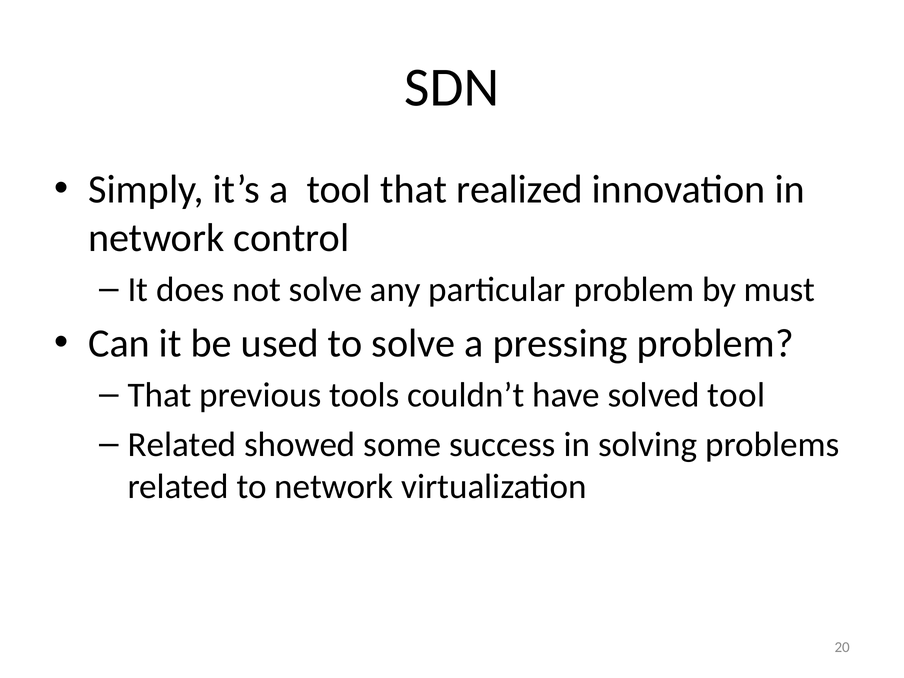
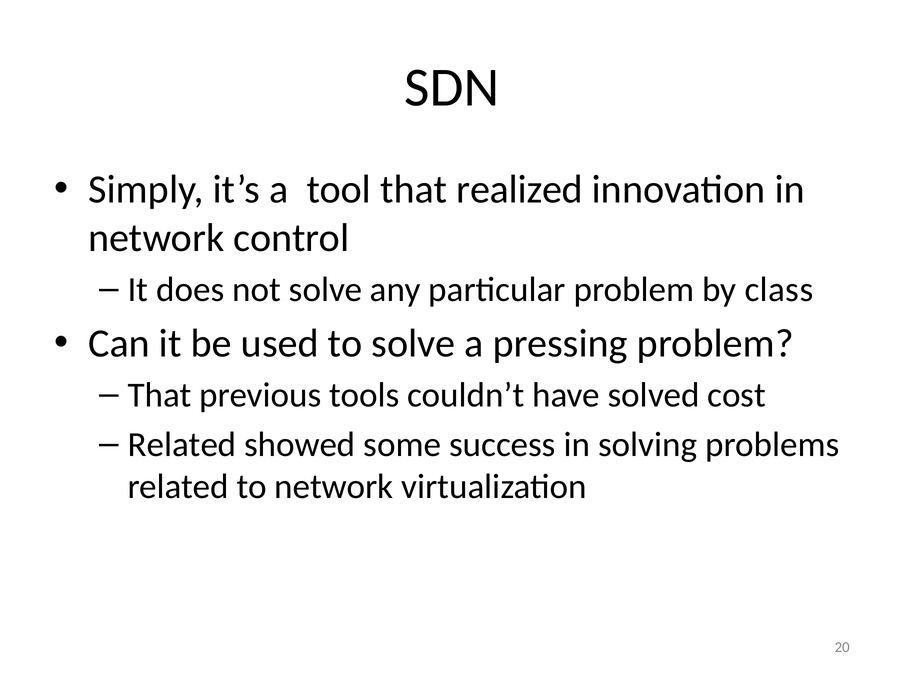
must: must -> class
solved tool: tool -> cost
